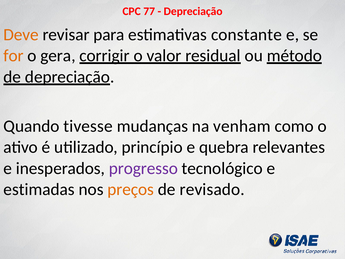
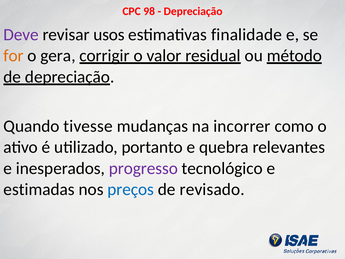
77: 77 -> 98
Deve colour: orange -> purple
para: para -> usos
constante: constante -> finalidade
venham: venham -> incorrer
princípio: princípio -> portanto
preços colour: orange -> blue
